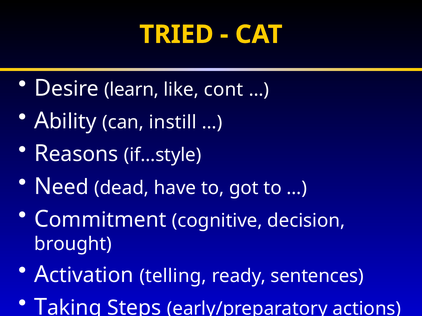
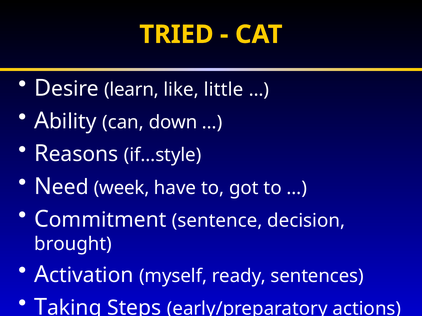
cont: cont -> little
instill: instill -> down
dead: dead -> week
cognitive: cognitive -> sentence
telling: telling -> myself
